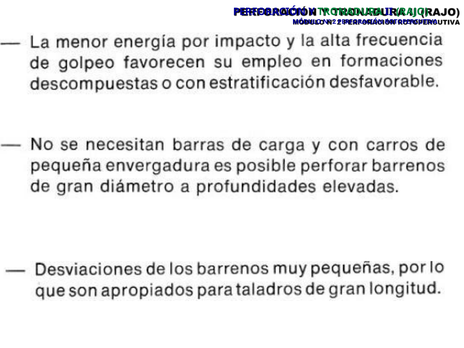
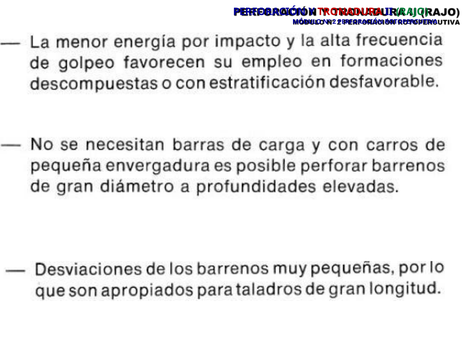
TRONADURA colour: green -> red
